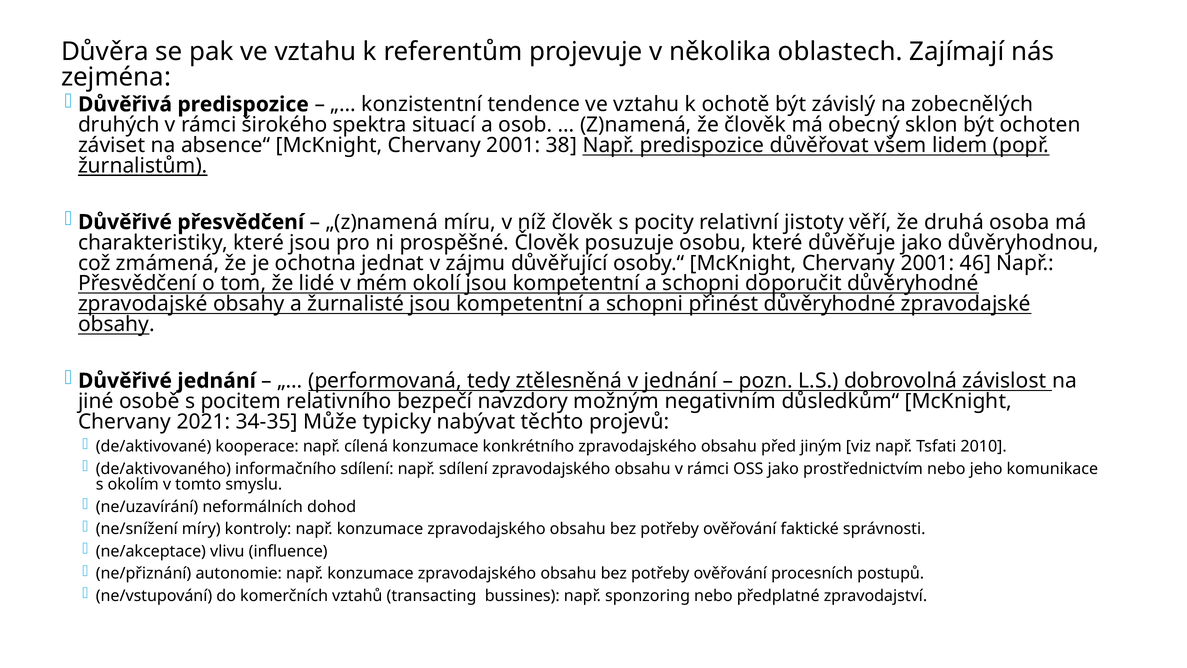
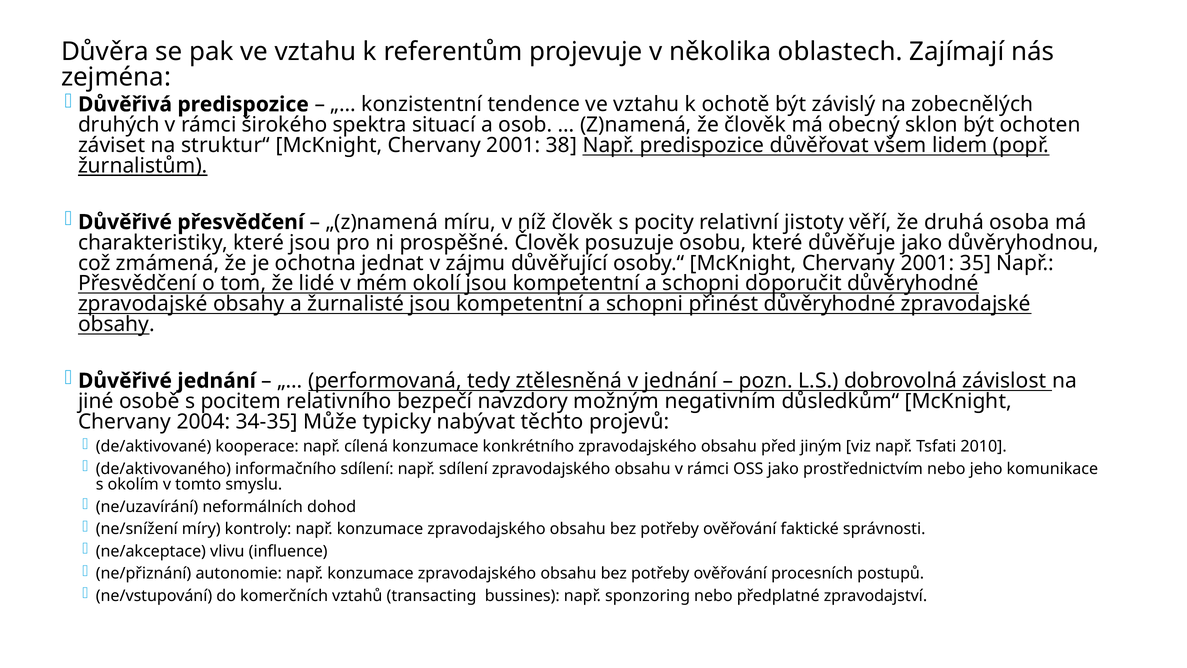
absence“: absence“ -> struktur“
46: 46 -> 35
2021: 2021 -> 2004
